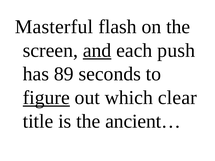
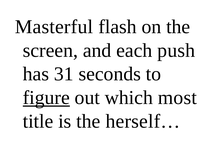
and underline: present -> none
89: 89 -> 31
clear: clear -> most
ancient…: ancient… -> herself…
